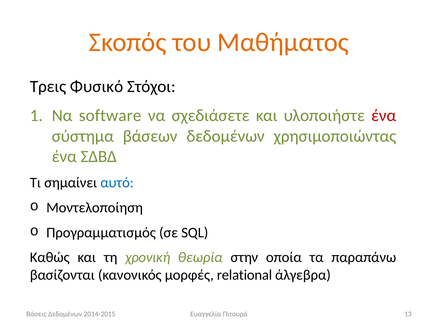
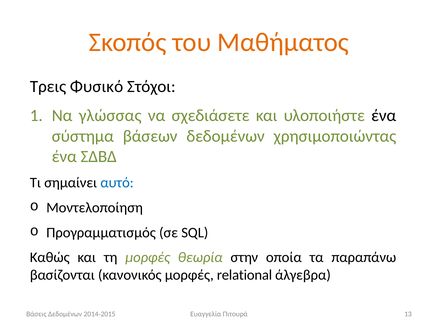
software: software -> γλώσσας
ένα at (384, 116) colour: red -> black
τη χρονική: χρονική -> μορφές
